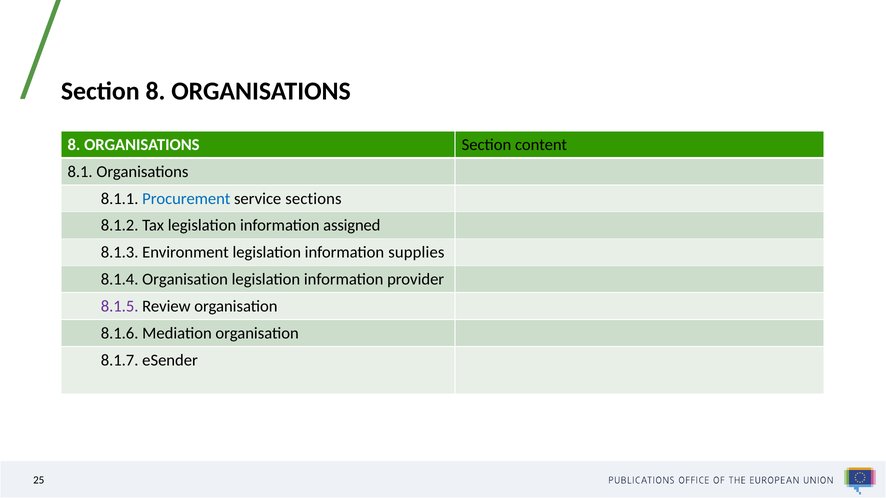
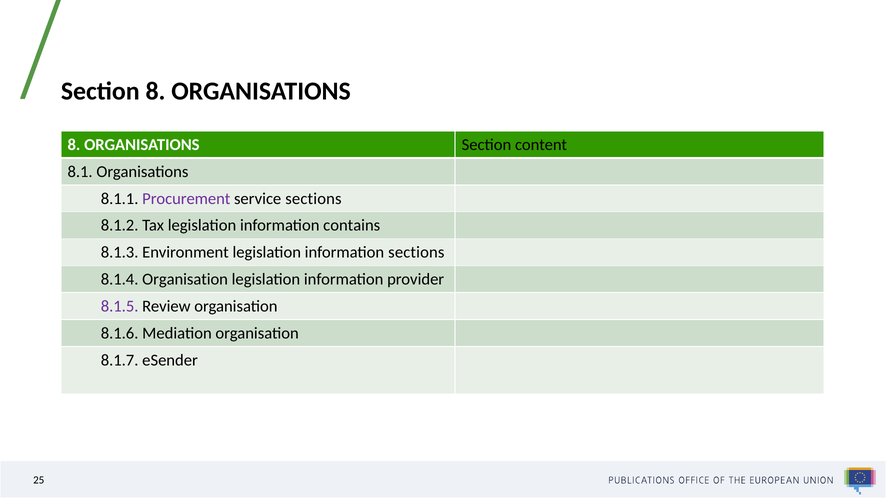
Procurement colour: blue -> purple
assigned: assigned -> contains
information supplies: supplies -> sections
